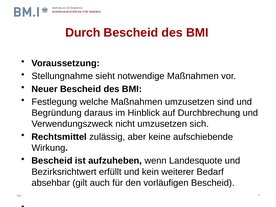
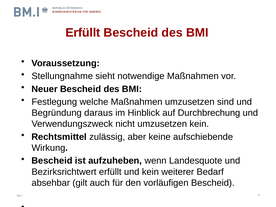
Durch at (83, 33): Durch -> Erfüllt
umzusetzen sich: sich -> kein
